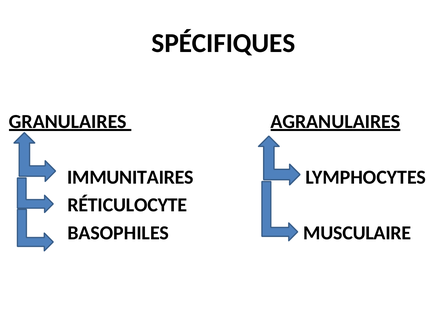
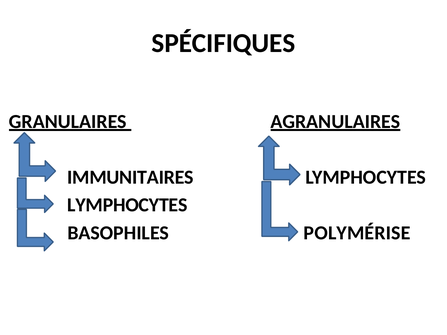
RÉTICULOCYTE at (127, 205): RÉTICULOCYTE -> LYMPHOCYTES
MUSCULAIRE: MUSCULAIRE -> POLYMÉRISE
